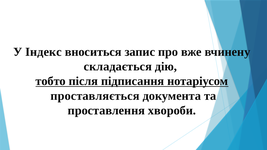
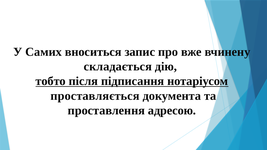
Індекс: Індекс -> Самих
хвороби: хвороби -> адресою
